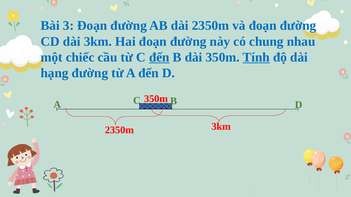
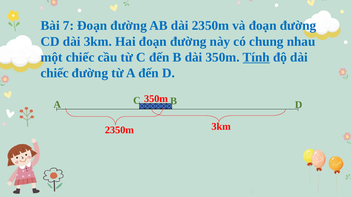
3: 3 -> 7
đến at (159, 57) underline: present -> none
hạng at (55, 73): hạng -> chiếc
